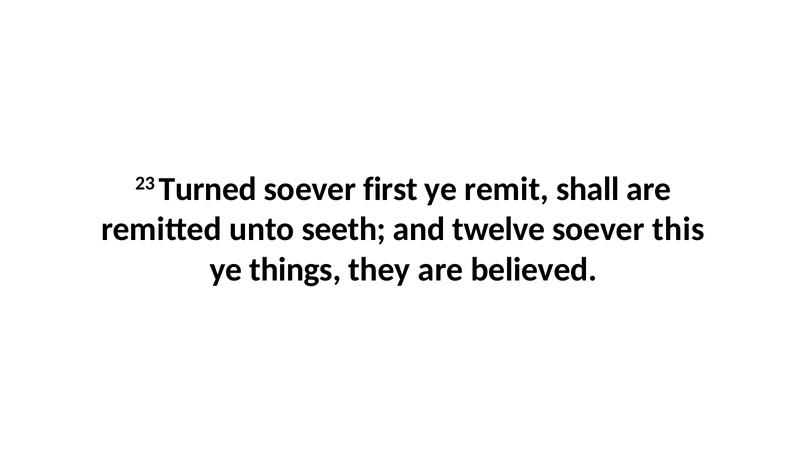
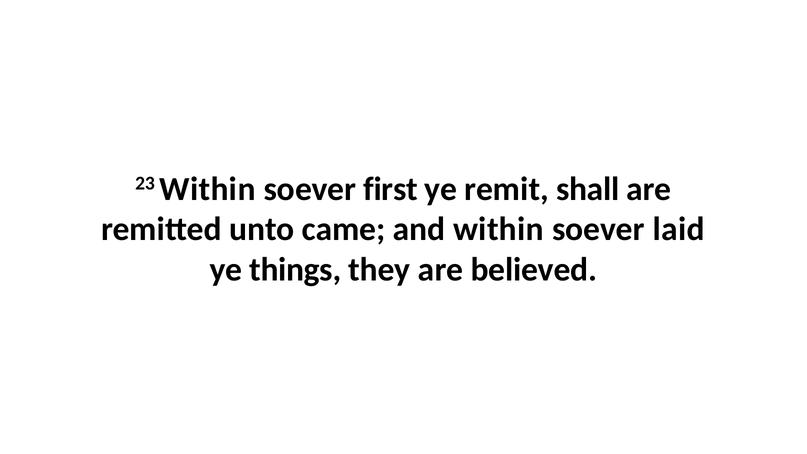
23 Turned: Turned -> Within
seeth: seeth -> came
and twelve: twelve -> within
this: this -> laid
